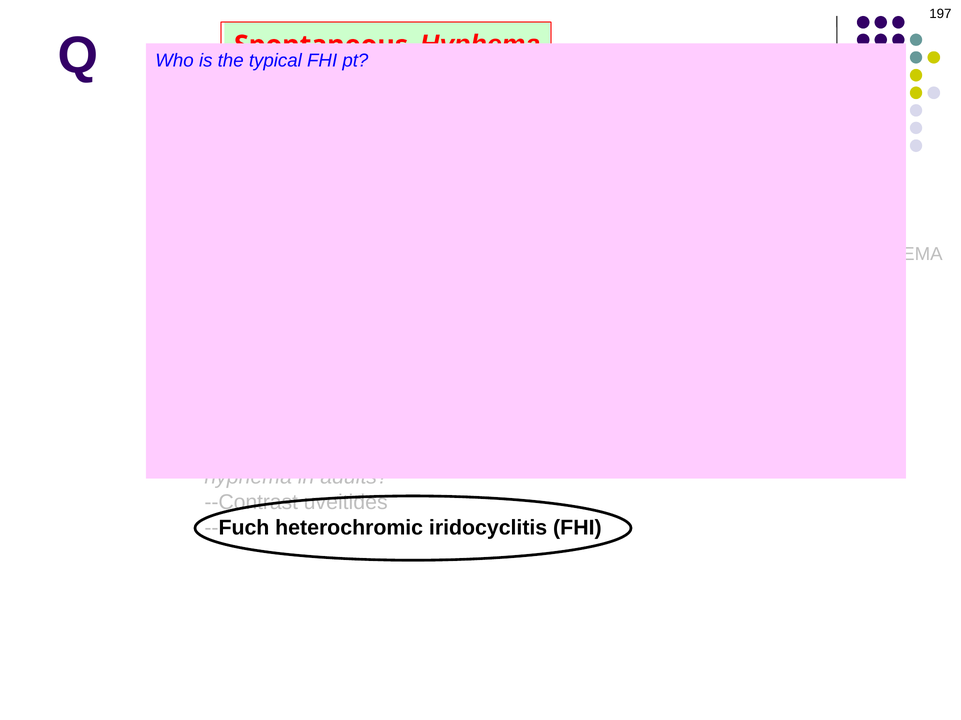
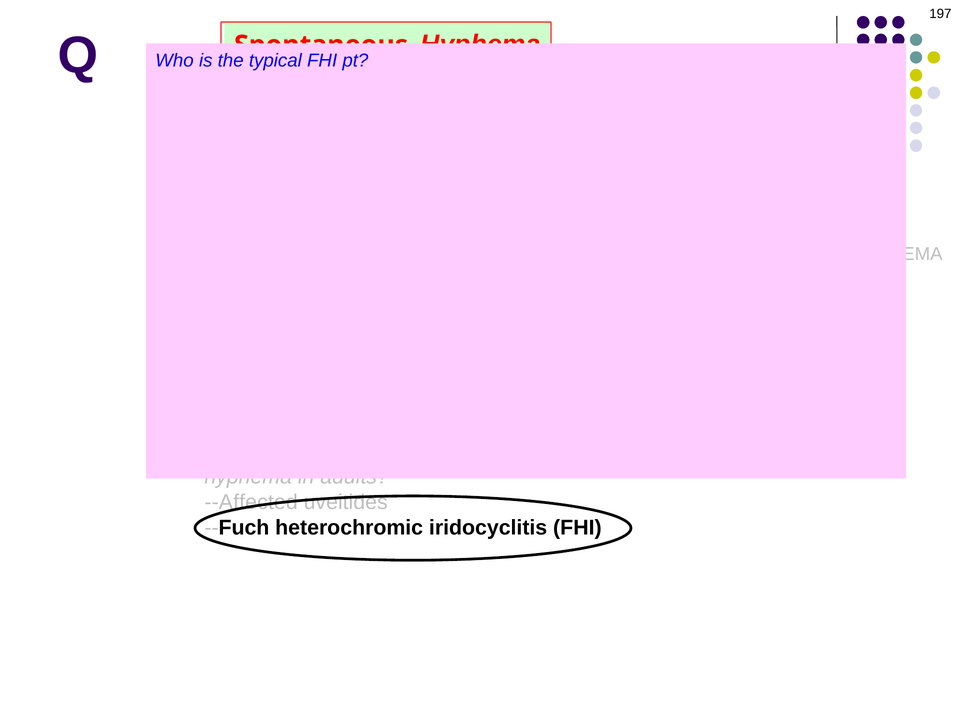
--Contrast: --Contrast -> --Affected
